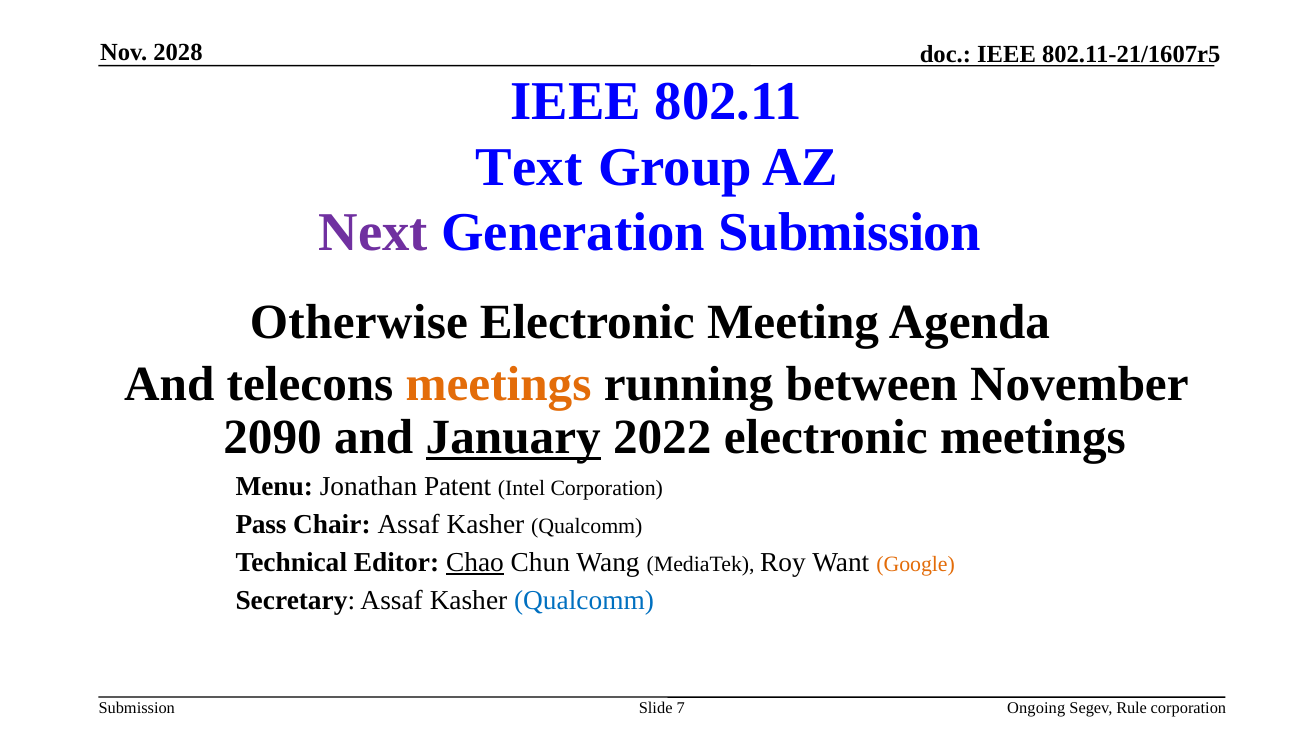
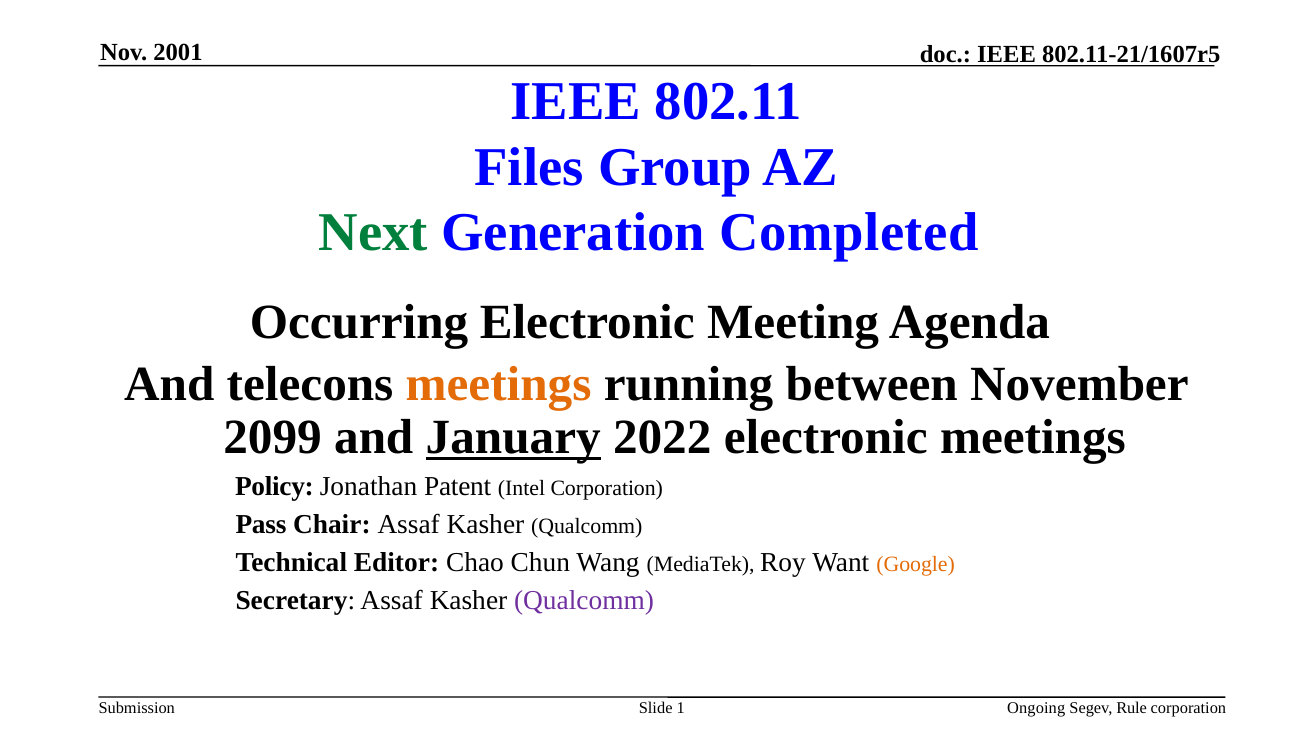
2028: 2028 -> 2001
Text: Text -> Files
Next colour: purple -> green
Generation Submission: Submission -> Completed
Otherwise: Otherwise -> Occurring
2090: 2090 -> 2099
Menu: Menu -> Policy
Chao underline: present -> none
Qualcomm at (584, 601) colour: blue -> purple
7: 7 -> 1
